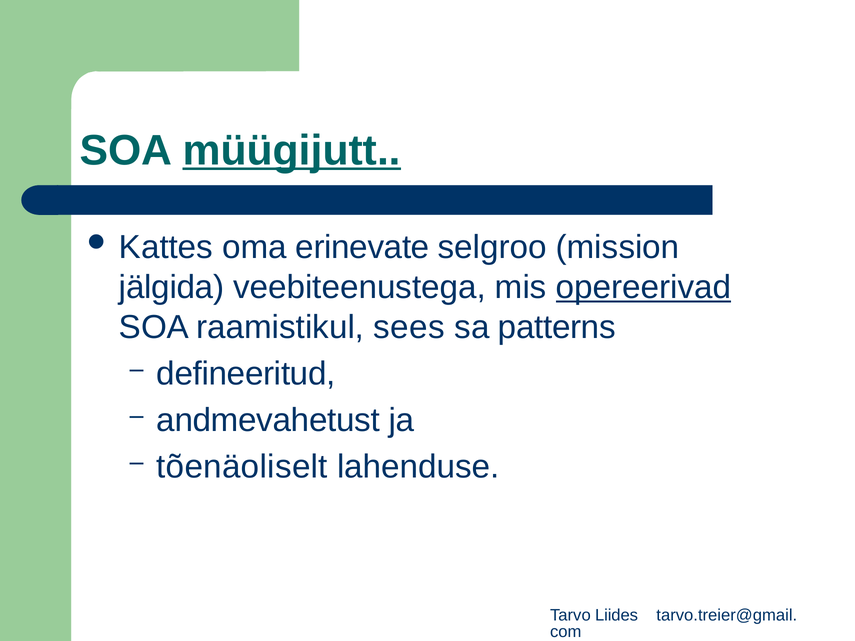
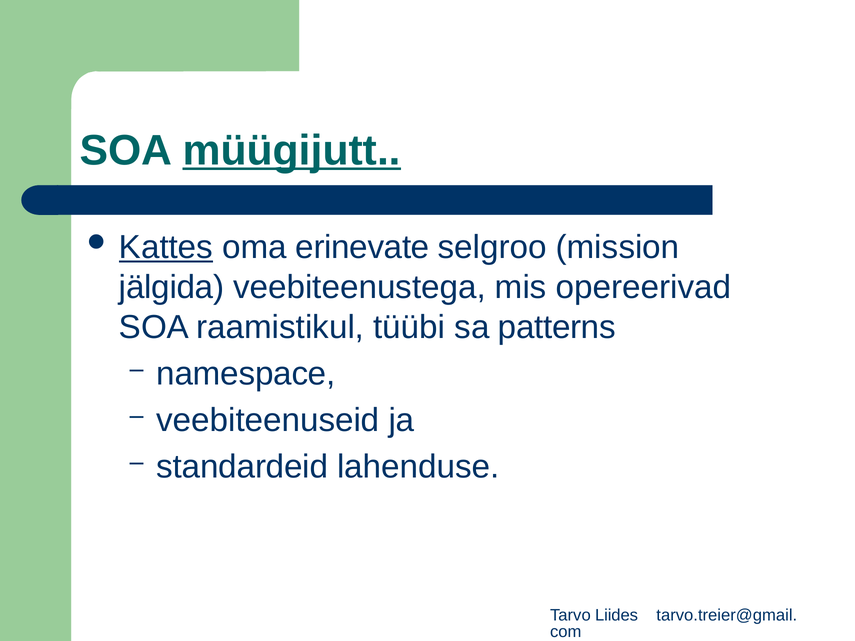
Kattes underline: none -> present
opereerivad underline: present -> none
sees: sees -> tüübi
defineeritud: defineeritud -> namespace
andmevahetust: andmevahetust -> veebiteenuseid
tõenäoliselt: tõenäoliselt -> standardeid
